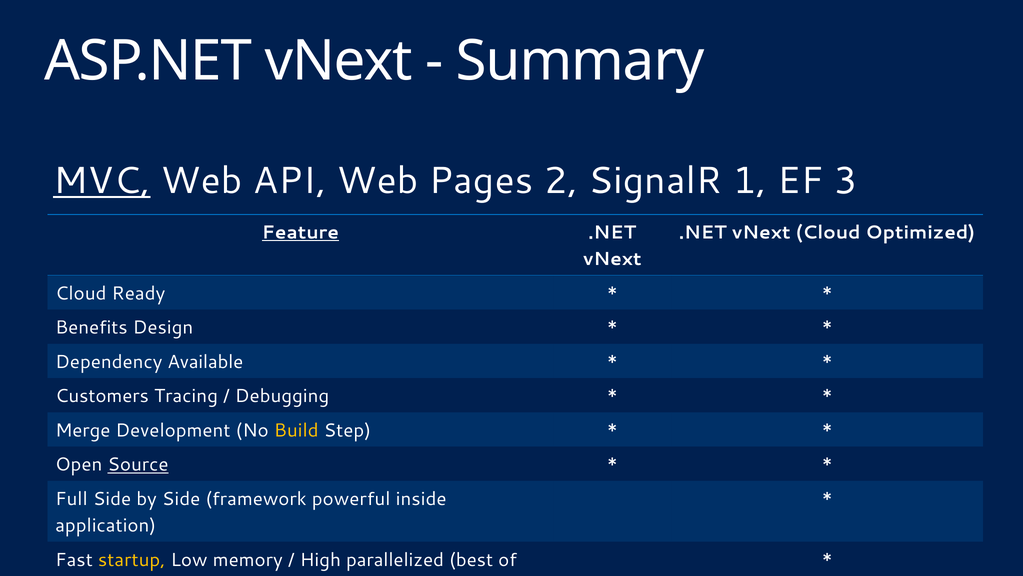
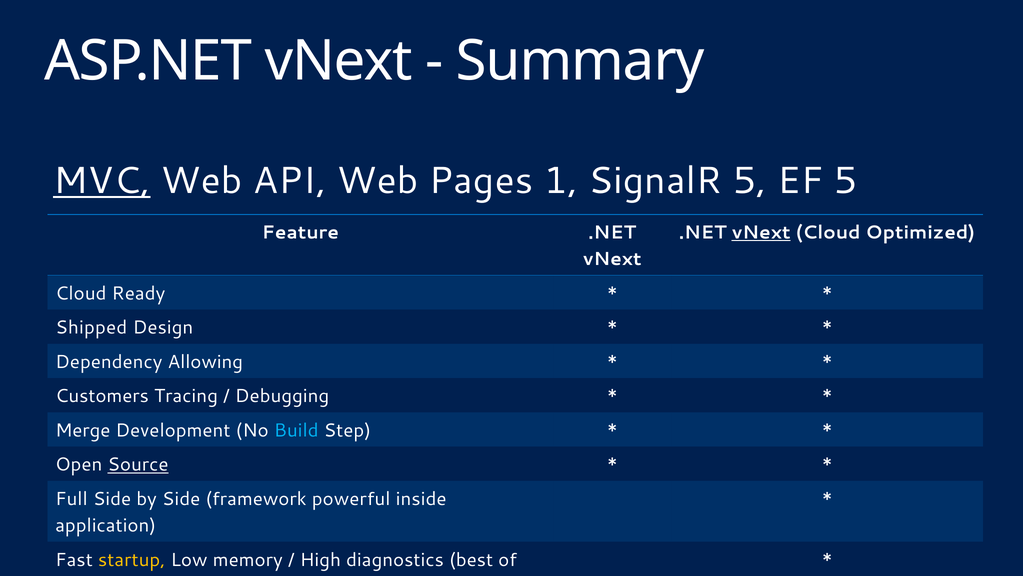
2: 2 -> 1
SignalR 1: 1 -> 5
EF 3: 3 -> 5
Feature underline: present -> none
vNext at (761, 232) underline: none -> present
Benefits: Benefits -> Shipped
Available: Available -> Allowing
Build colour: yellow -> light blue
parallelized: parallelized -> diagnostics
